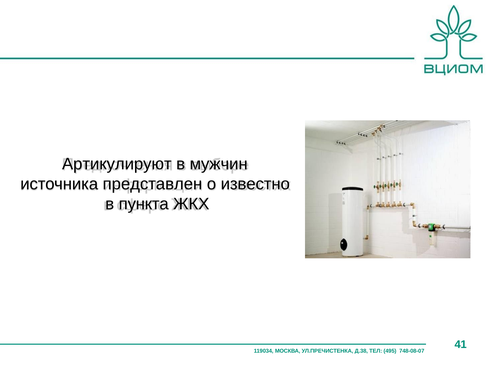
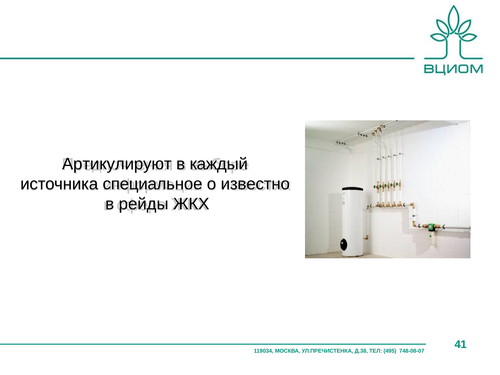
мужчин: мужчин -> каждый
представлен: представлен -> специальное
пункта: пункта -> рейды
